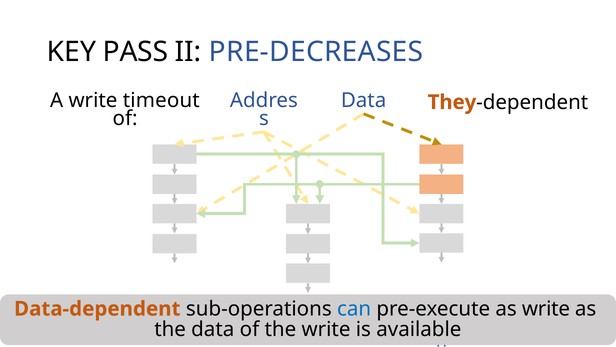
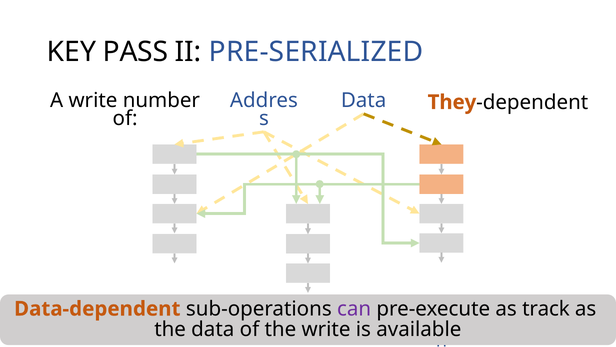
PRE-DECREASES: PRE-DECREASES -> PRE-SERIALIZED
timeout: timeout -> number
can colour: blue -> purple
as write: write -> track
